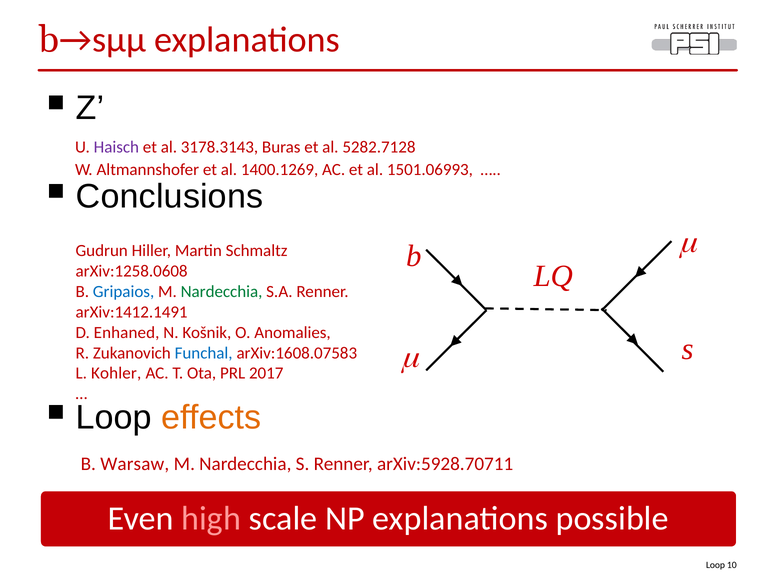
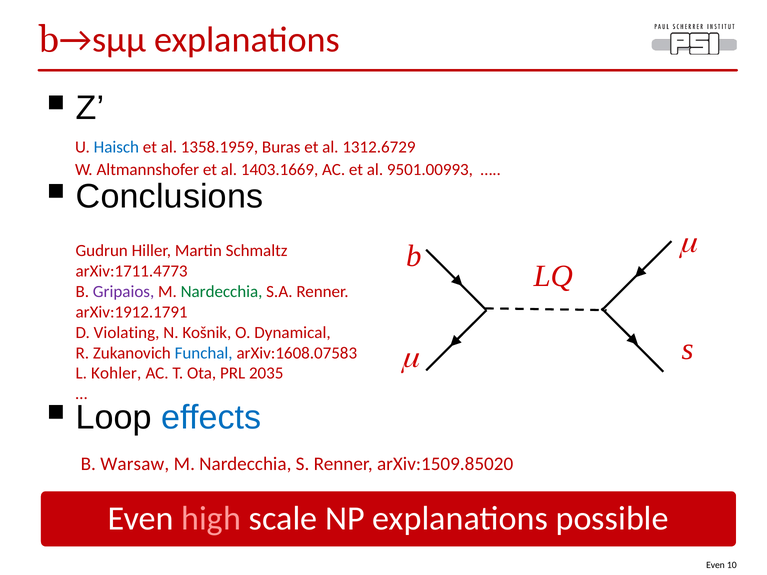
Haisch colour: purple -> blue
3178.3143: 3178.3143 -> 1358.1959
5282.7128: 5282.7128 -> 1312.6729
1400.1269: 1400.1269 -> 1403.1669
1501.06993: 1501.06993 -> 9501.00993
arXiv:1258.0608: arXiv:1258.0608 -> arXiv:1711.4773
Gripaios colour: blue -> purple
arXiv:1412.1491: arXiv:1412.1491 -> arXiv:1912.1791
Enhaned: Enhaned -> Violating
Anomalies: Anomalies -> Dynamical
2017: 2017 -> 2035
effects colour: orange -> blue
arXiv:5928.70711: arXiv:5928.70711 -> arXiv:1509.85020
Loop at (715, 565): Loop -> Even
